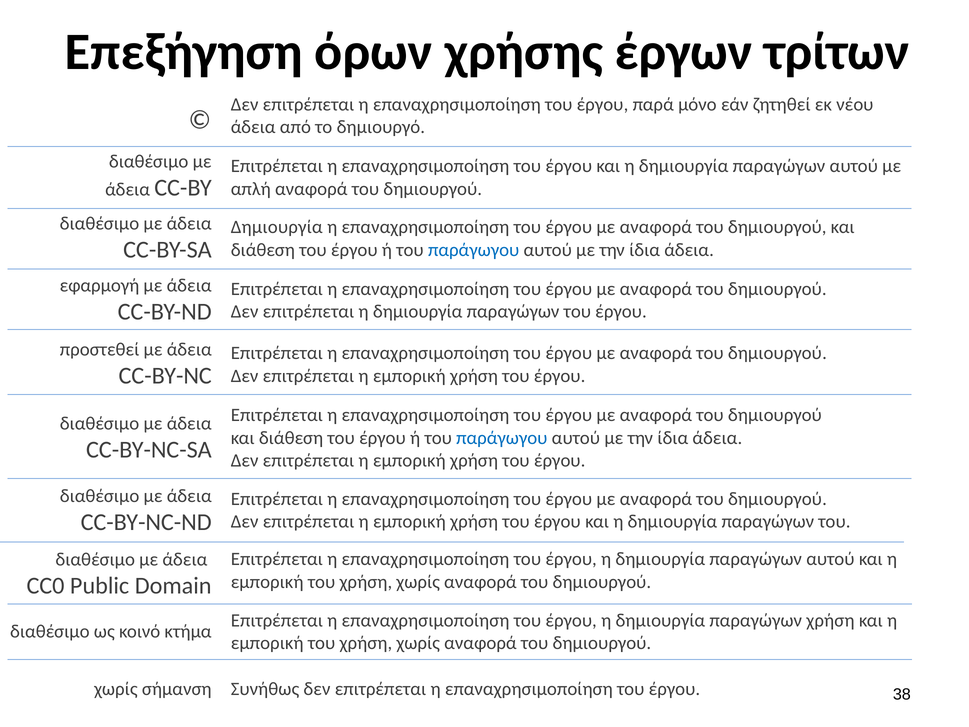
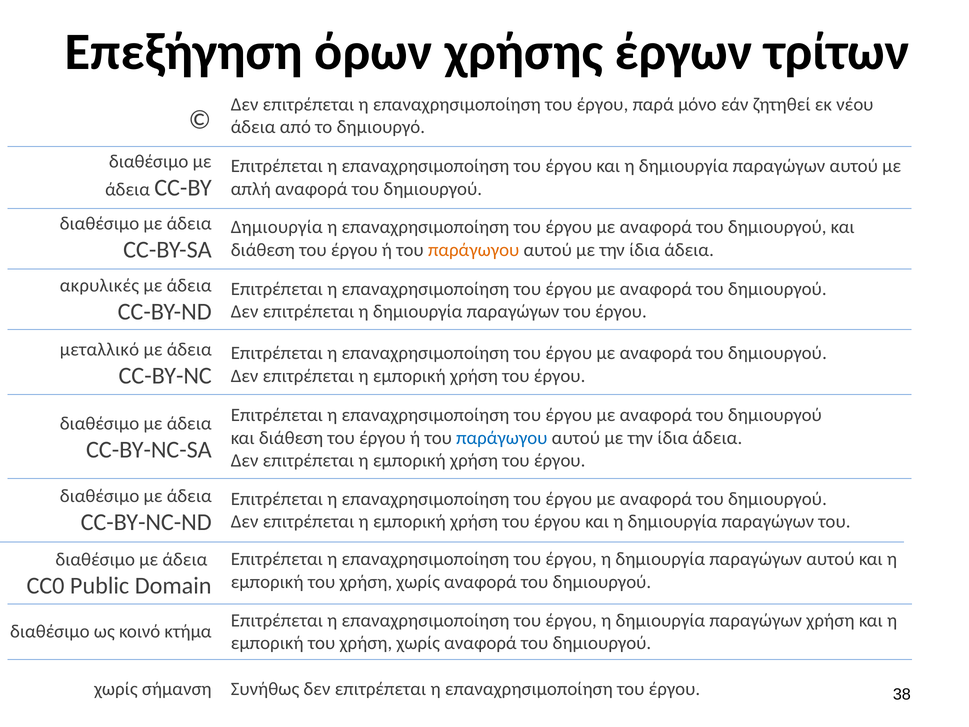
παράγωγου at (474, 250) colour: blue -> orange
εφαρμογή: εφαρμογή -> ακρυλικές
προστεθεί: προστεθεί -> μεταλλικό
